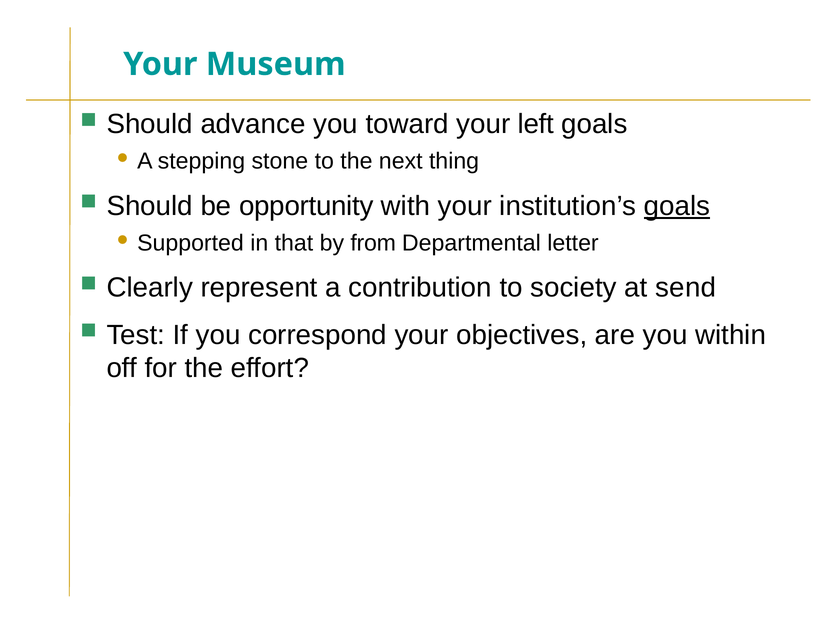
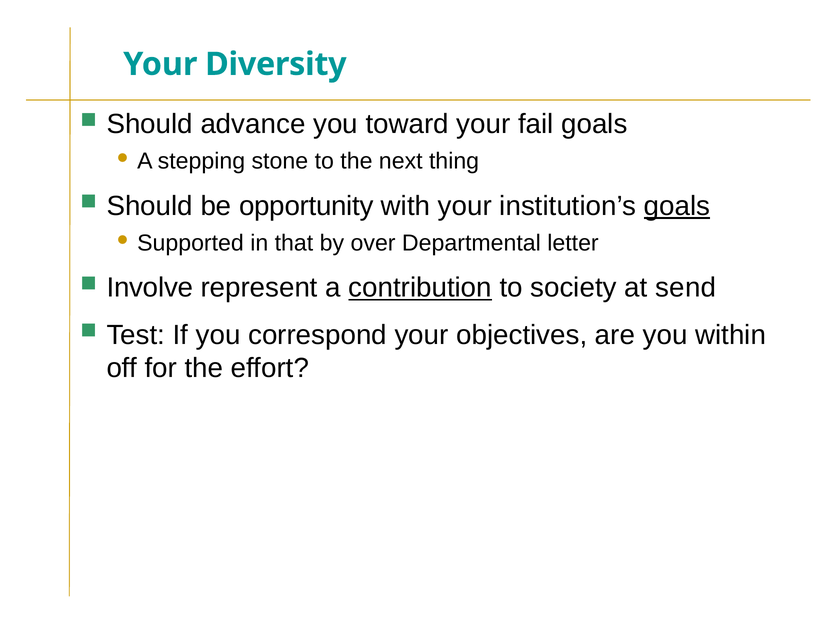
Museum: Museum -> Diversity
left: left -> fail
from: from -> over
Clearly: Clearly -> Involve
contribution underline: none -> present
